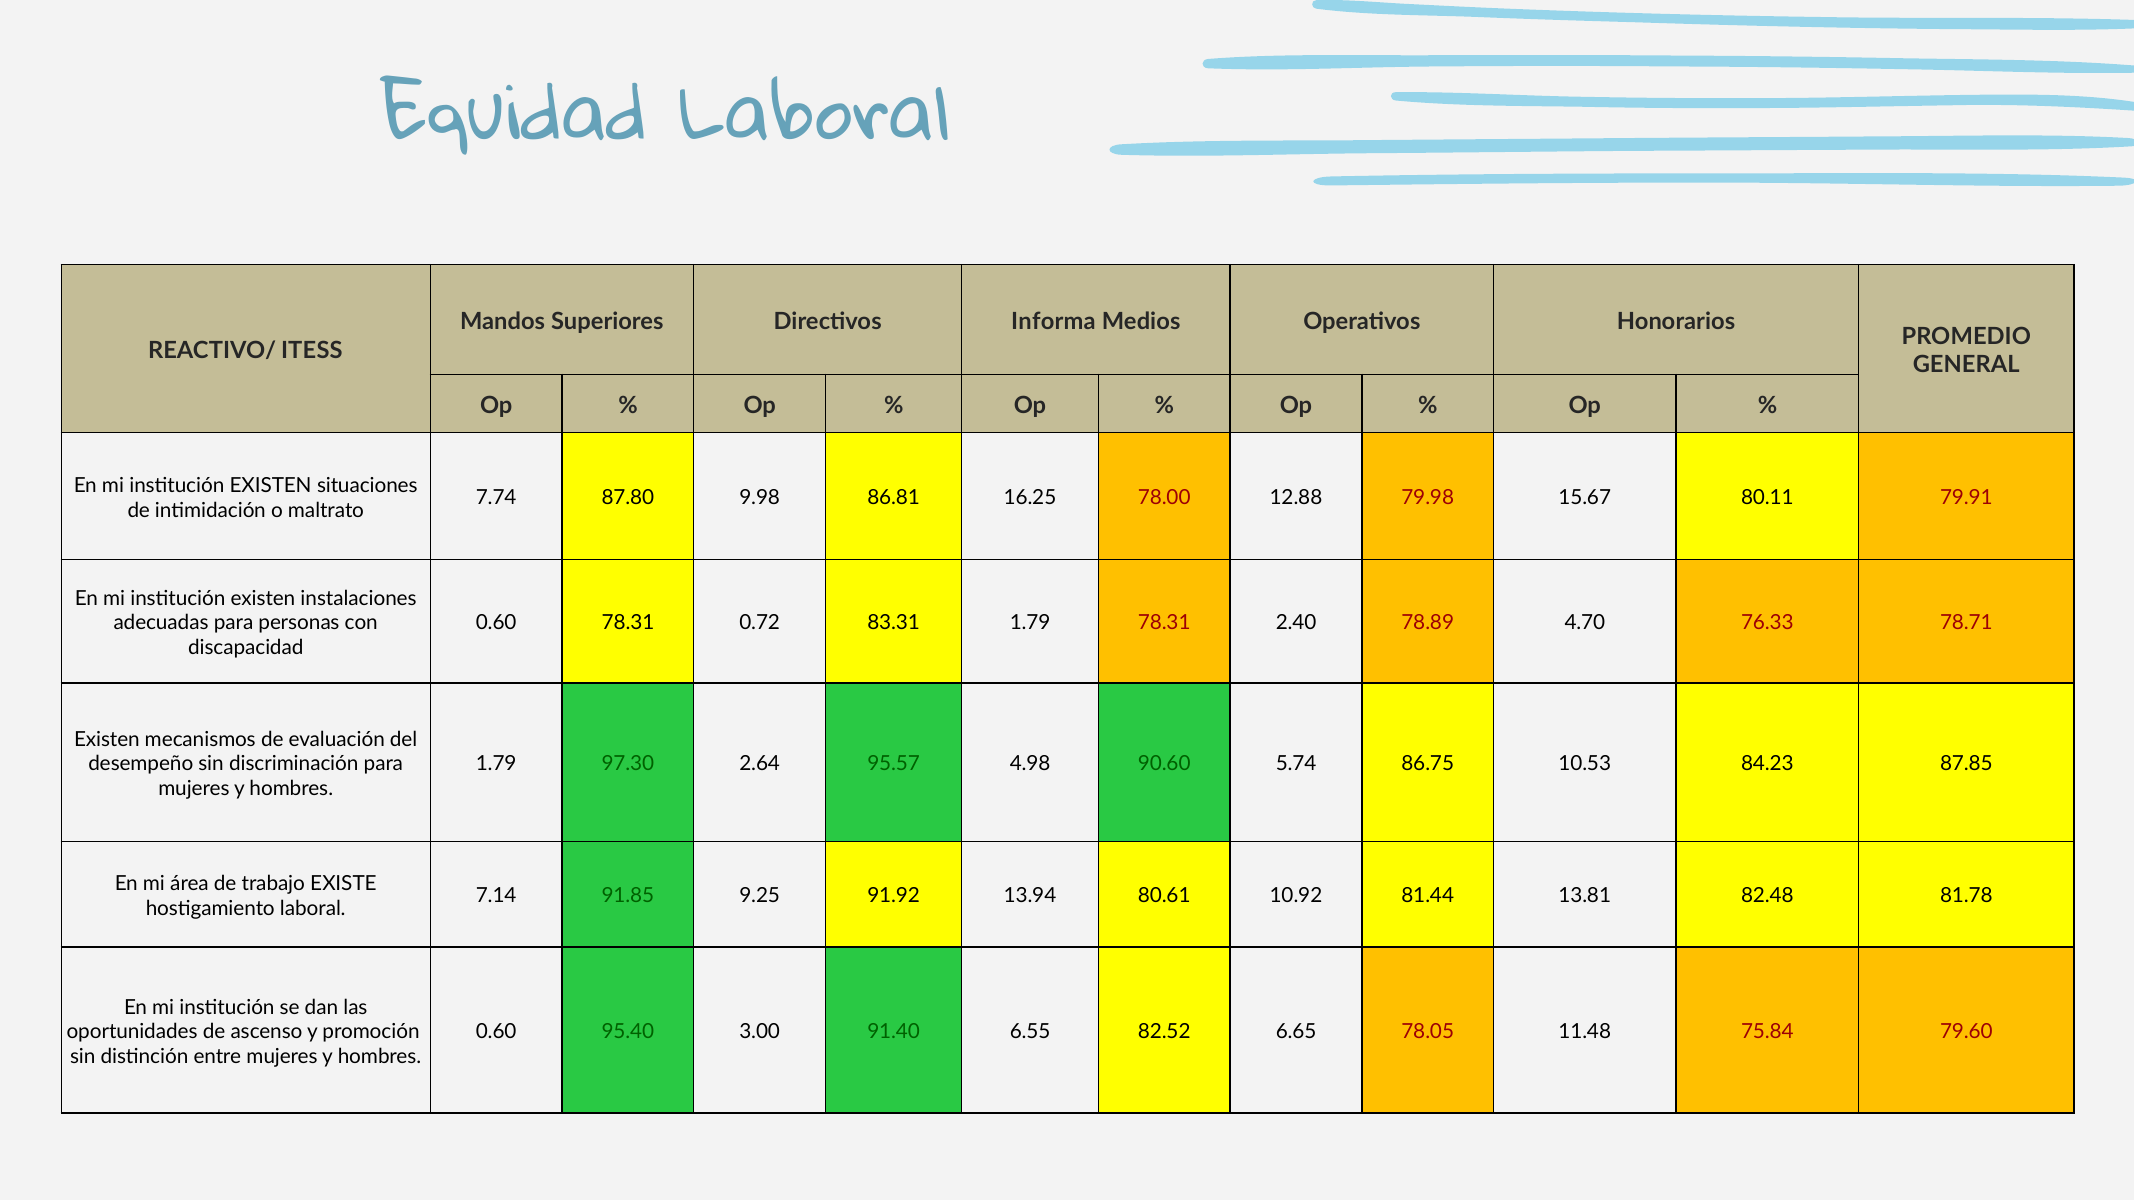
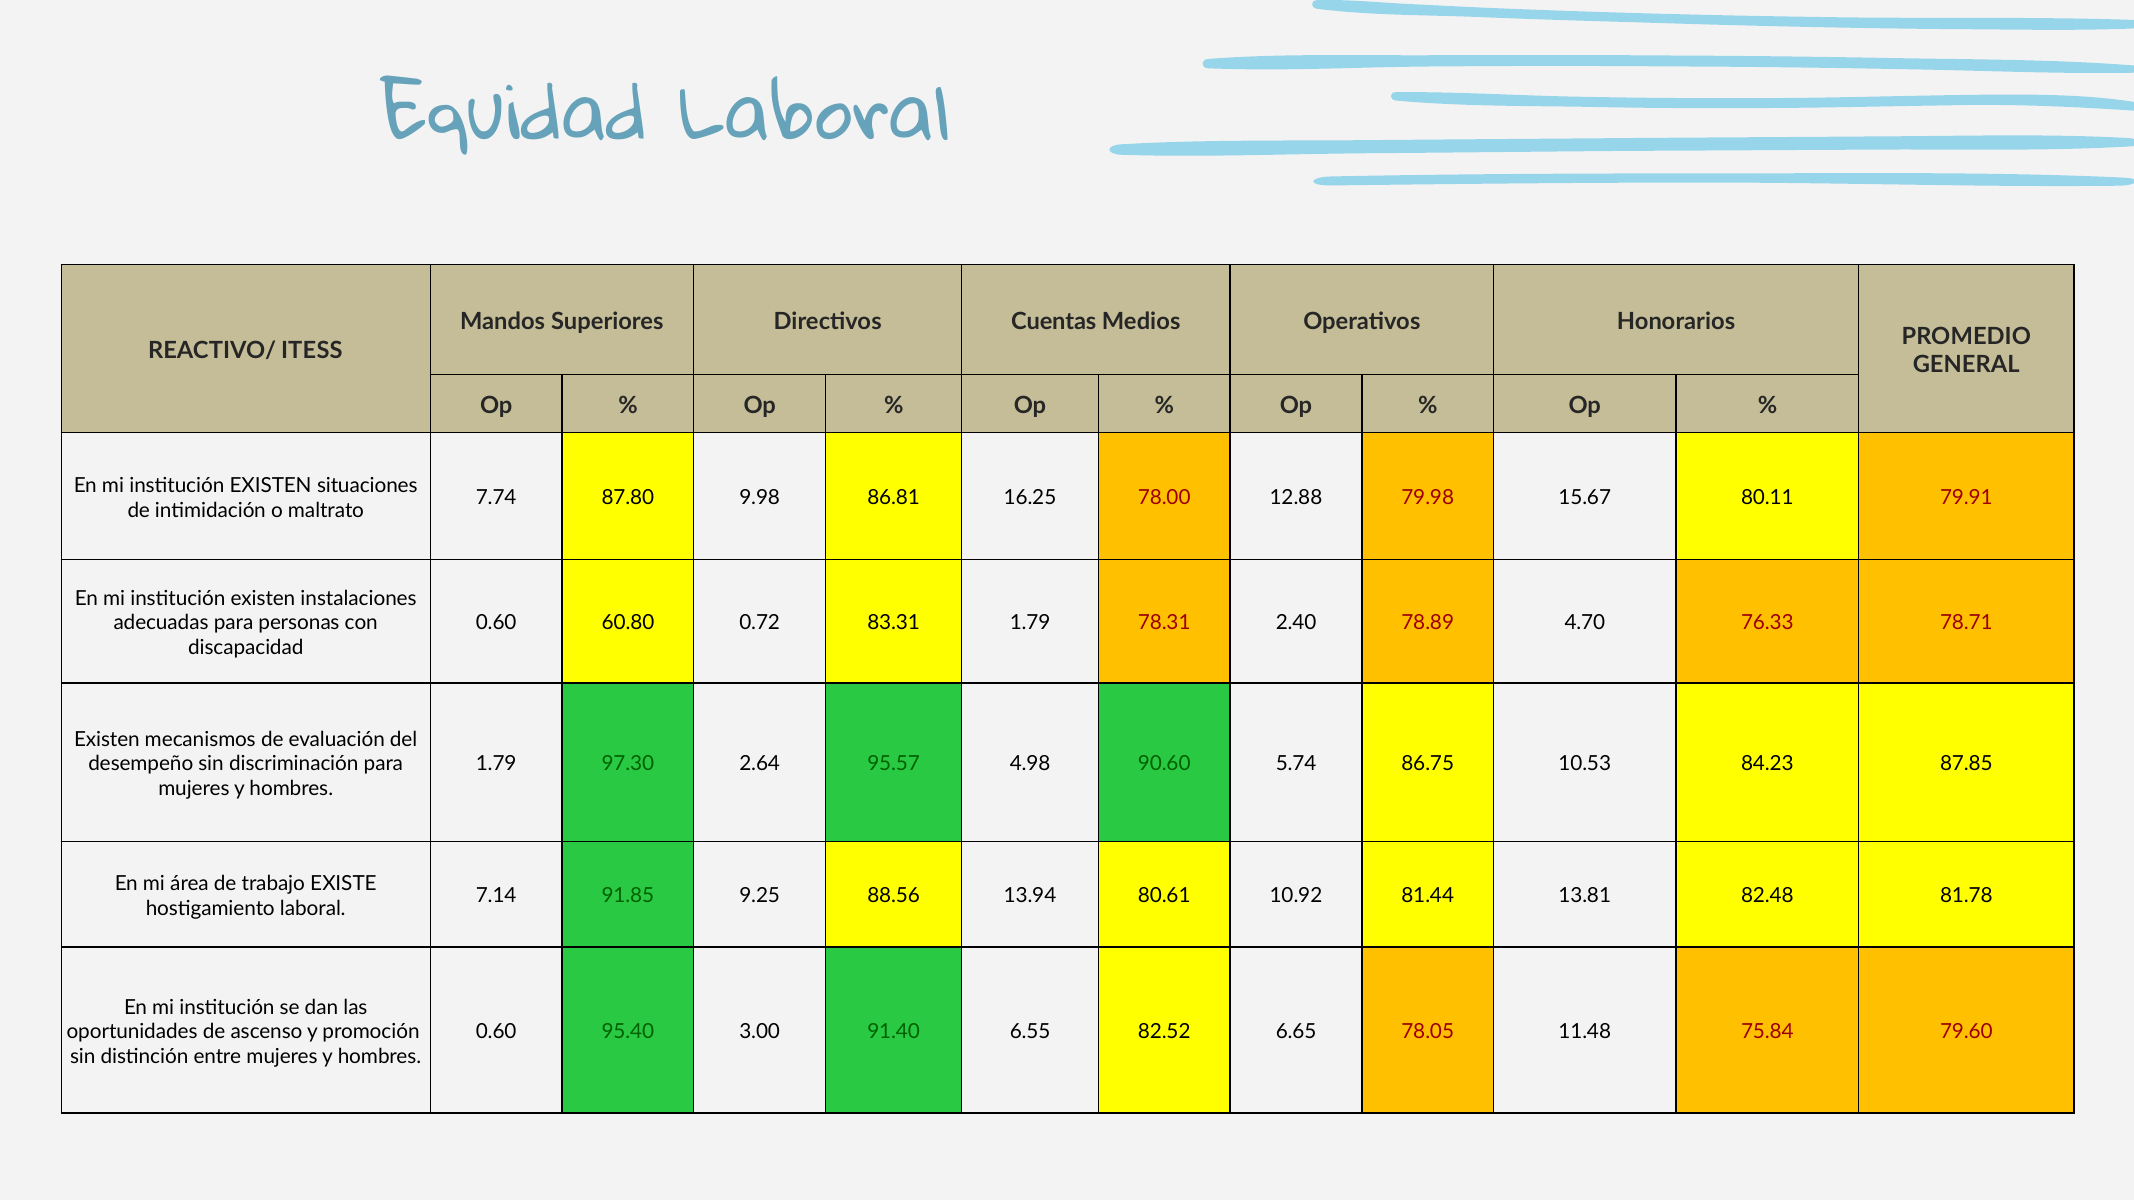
Informa: Informa -> Cuentas
0.60 78.31: 78.31 -> 60.80
91.92: 91.92 -> 88.56
